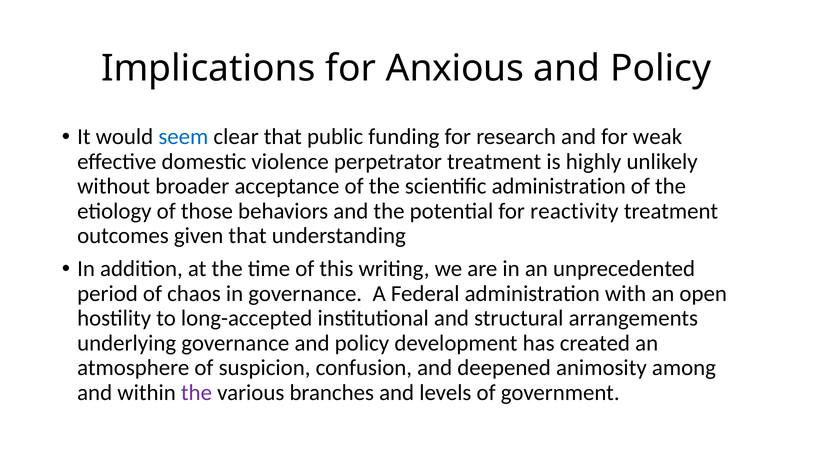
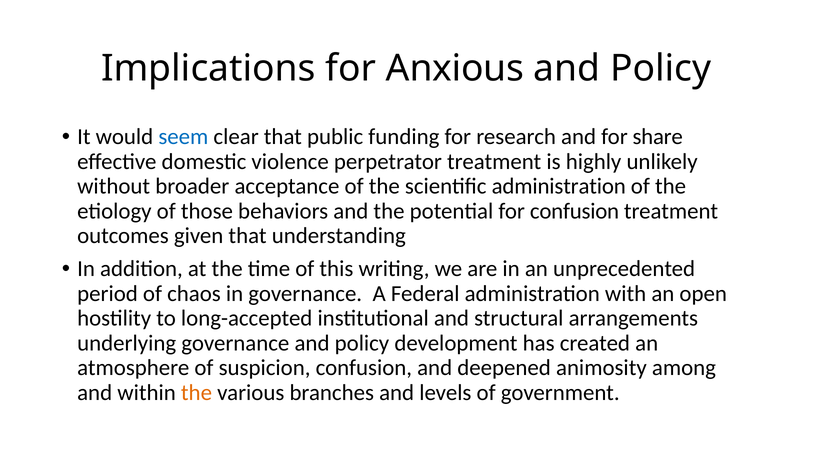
weak: weak -> share
for reactivity: reactivity -> confusion
the at (196, 393) colour: purple -> orange
